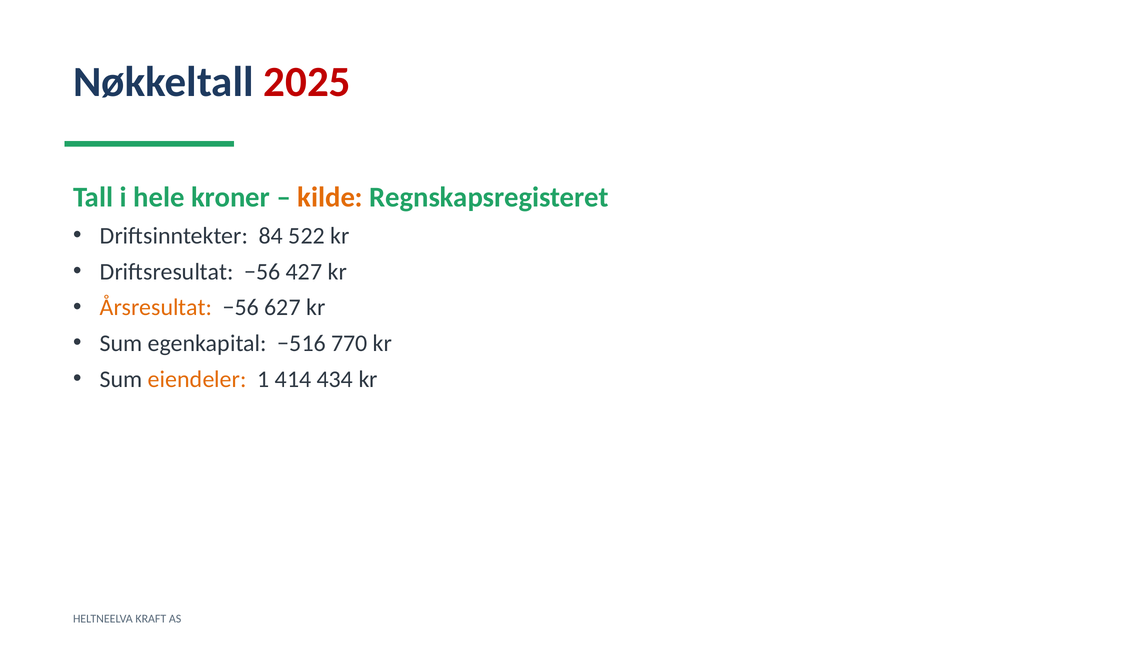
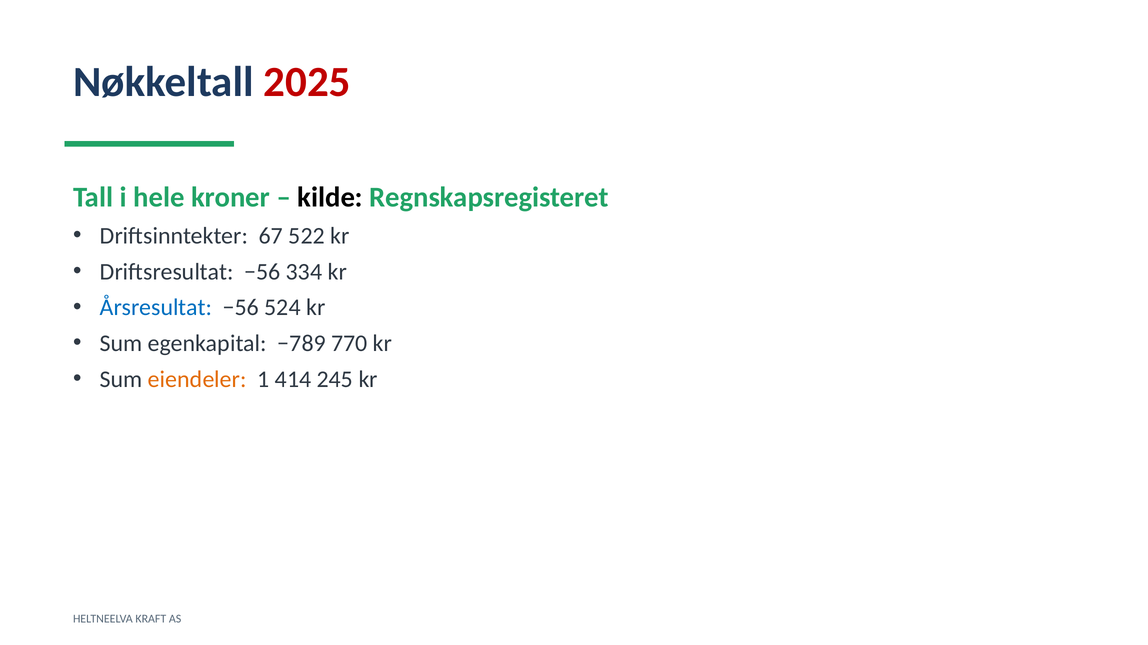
kilde colour: orange -> black
84: 84 -> 67
427: 427 -> 334
Årsresultat colour: orange -> blue
627: 627 -> 524
−516: −516 -> −789
434: 434 -> 245
